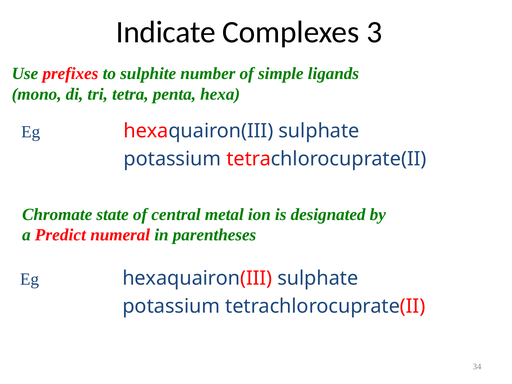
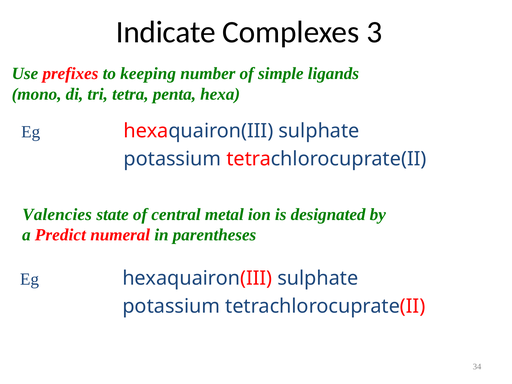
sulphite: sulphite -> keeping
Chromate: Chromate -> Valencies
